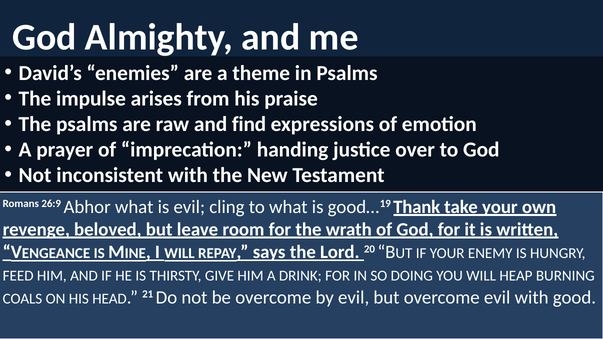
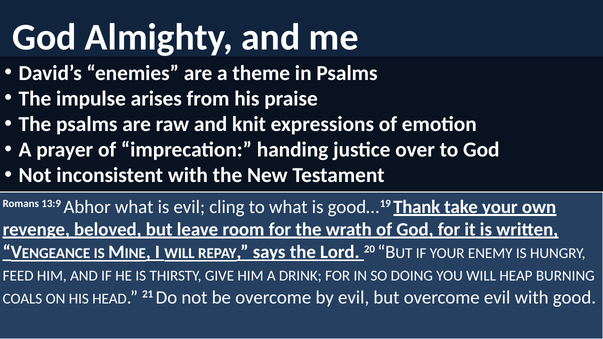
find: find -> knit
26:9: 26:9 -> 13:9
